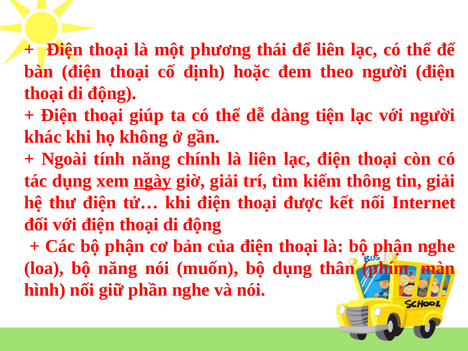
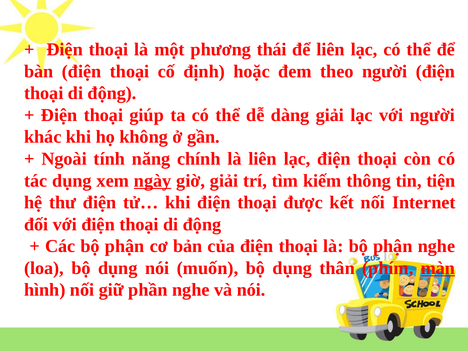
dàng tiện: tiện -> giải
tin giải: giải -> tiện
loa bộ năng: năng -> dụng
màn underline: none -> present
